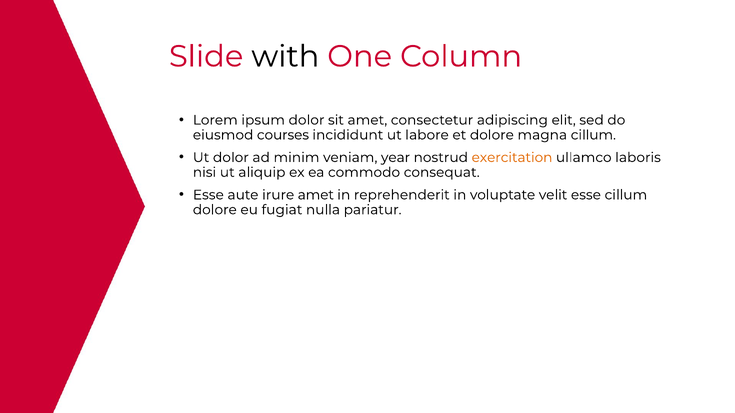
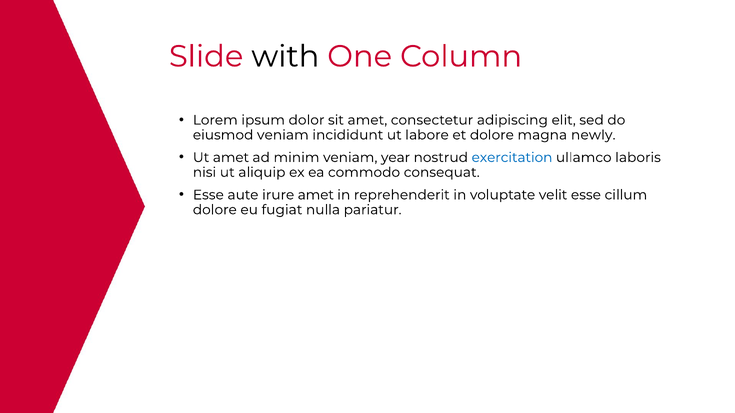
eiusmod courses: courses -> veniam
magna cillum: cillum -> newly
Ut dolor: dolor -> amet
exercitation colour: orange -> blue
